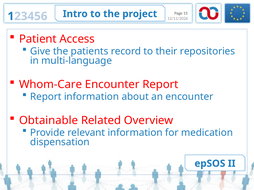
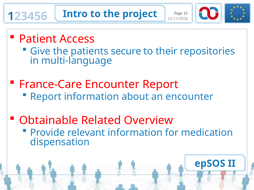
record: record -> secure
Whom-Care: Whom-Care -> France-Care
